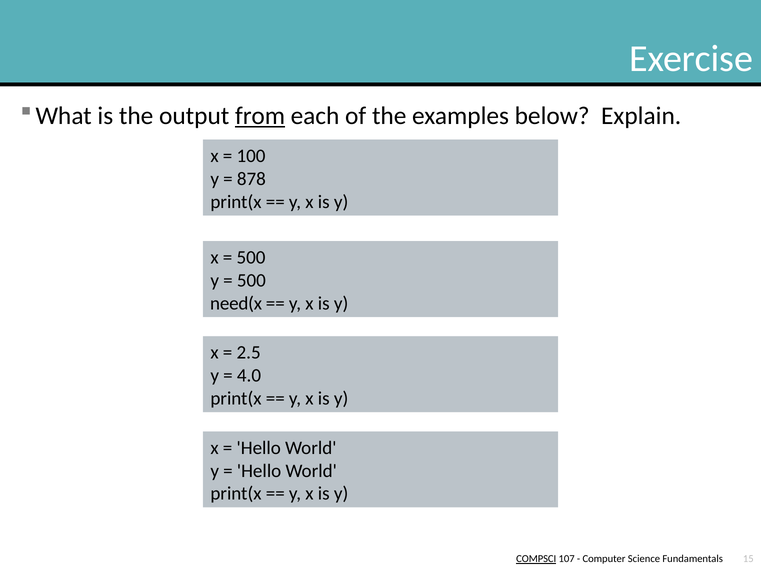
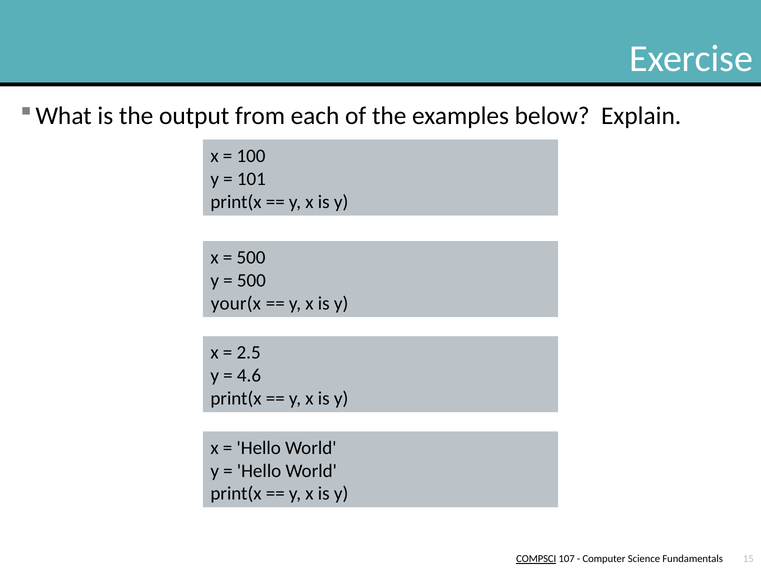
from underline: present -> none
878: 878 -> 101
need(x: need(x -> your(x
4.0: 4.0 -> 4.6
